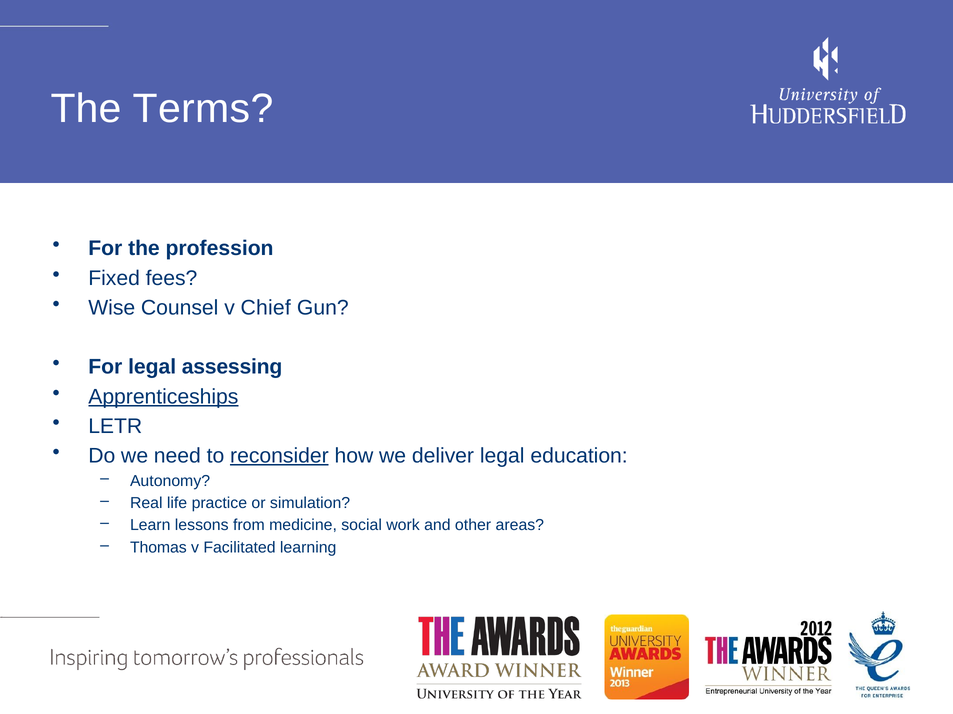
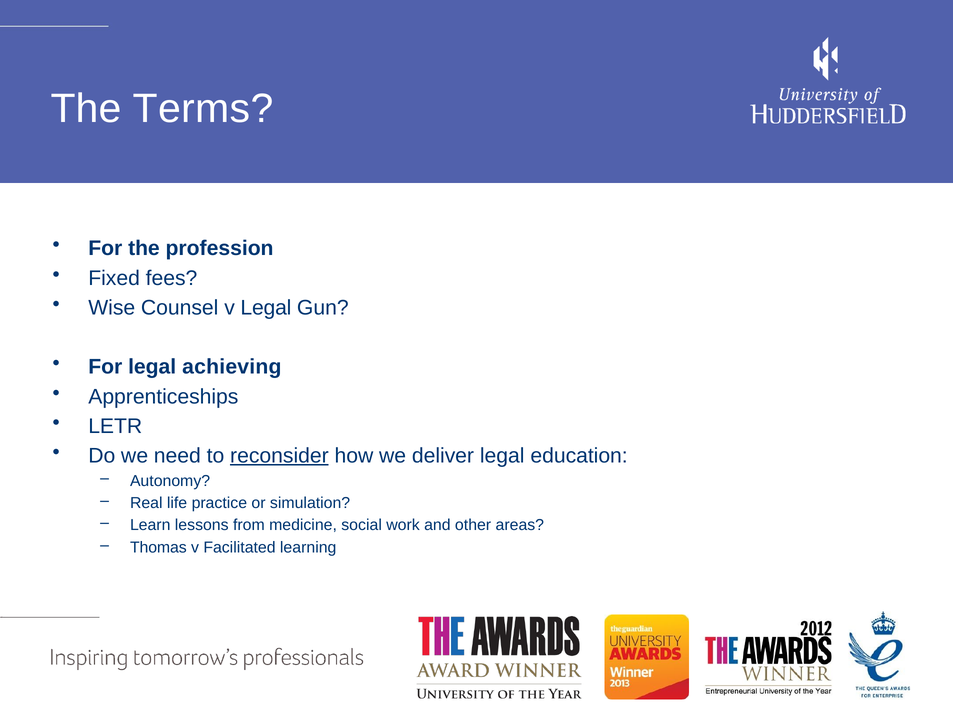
v Chief: Chief -> Legal
assessing: assessing -> achieving
Apprenticeships underline: present -> none
